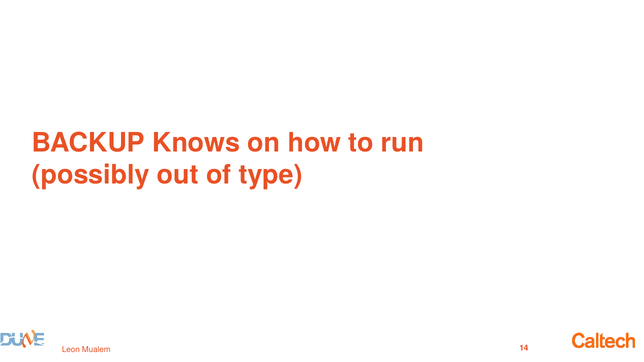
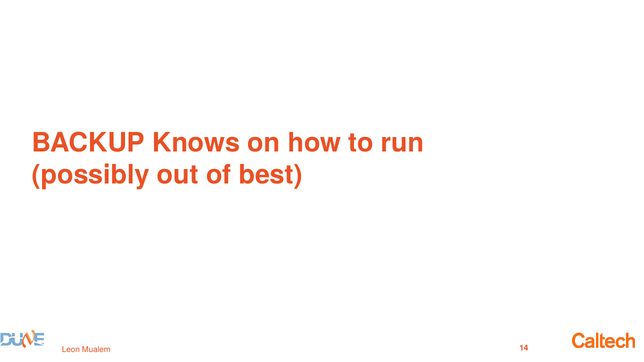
type: type -> best
